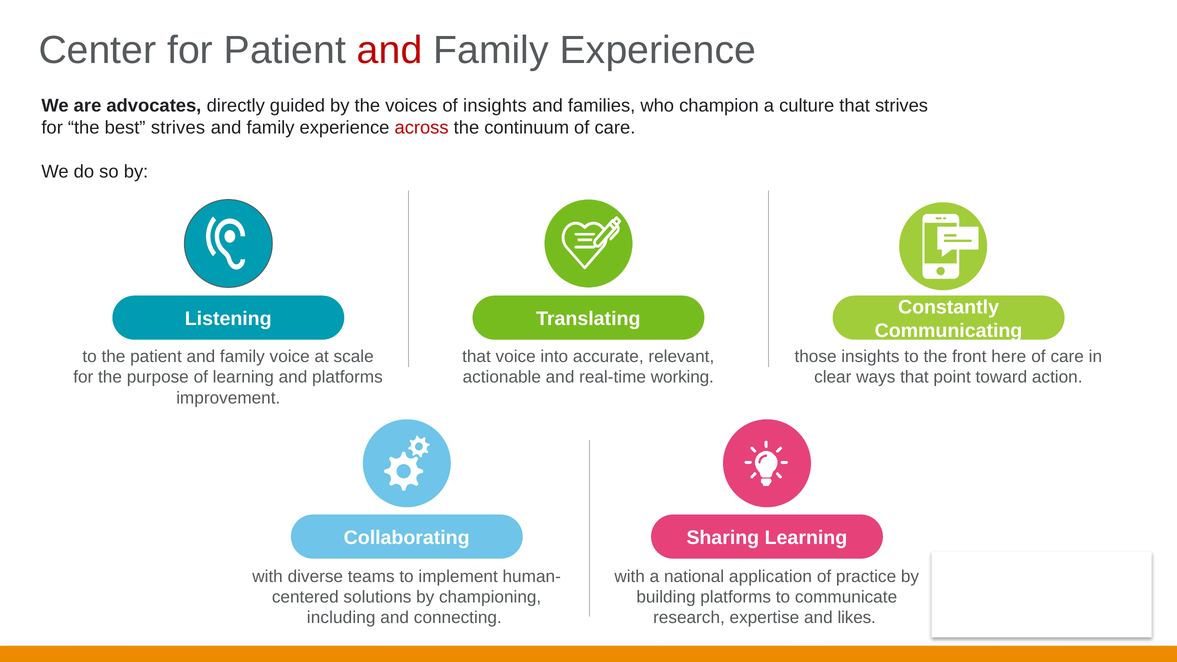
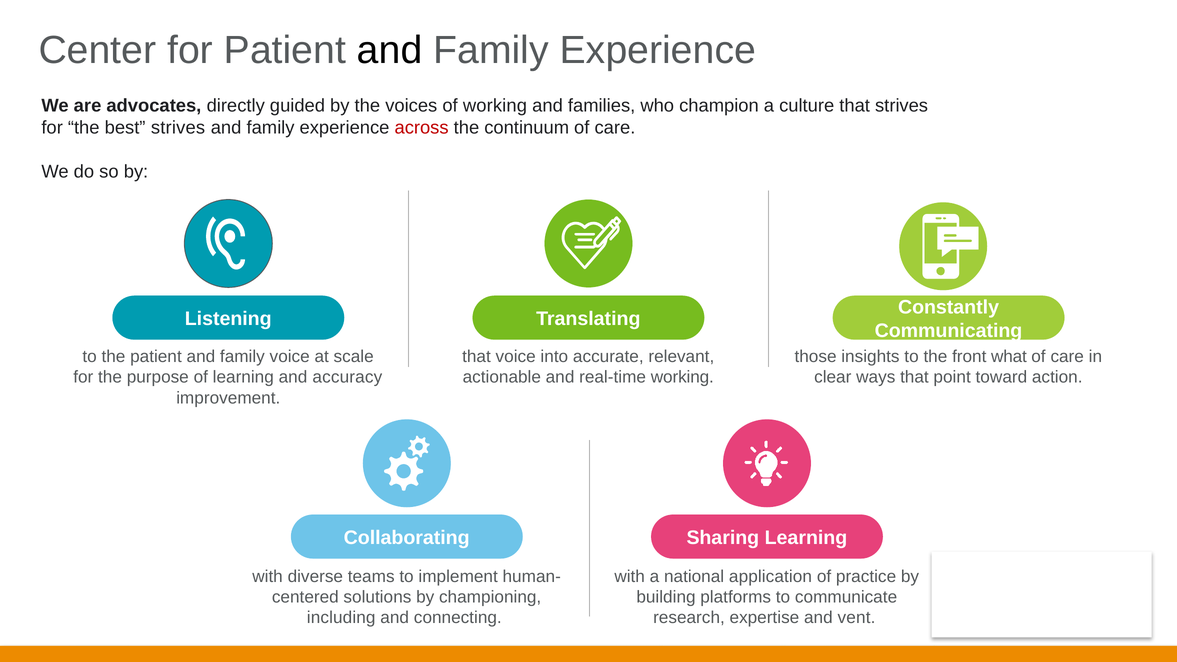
and at (390, 50) colour: red -> black
of insights: insights -> working
here: here -> what
and platforms: platforms -> accuracy
likes: likes -> vent
